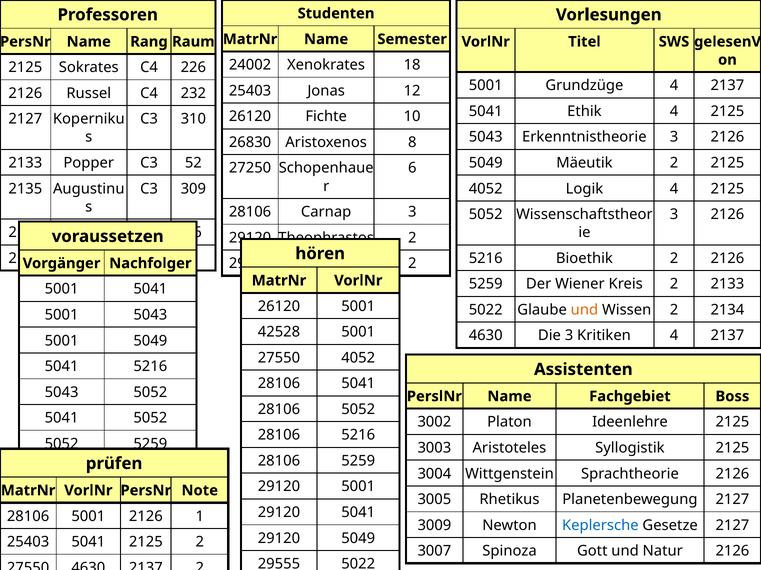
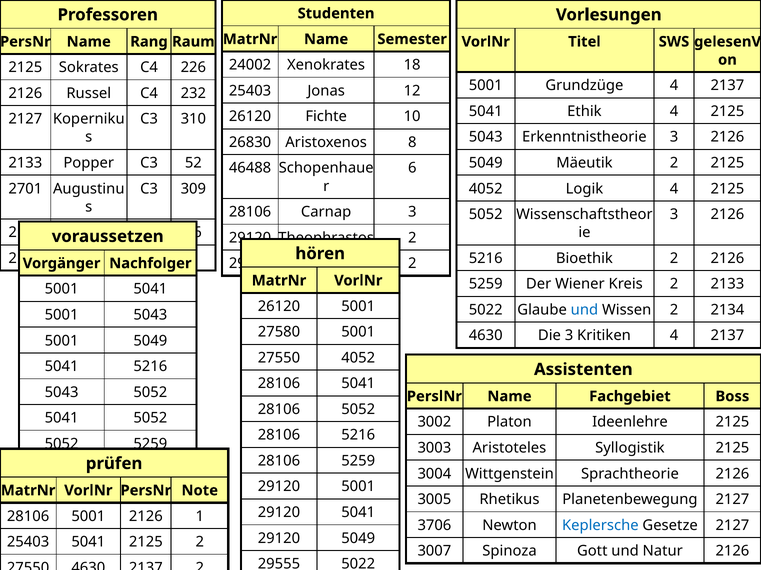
27250: 27250 -> 46488
2135: 2135 -> 2701
und at (584, 310) colour: orange -> blue
42528: 42528 -> 27580
3009: 3009 -> 3706
